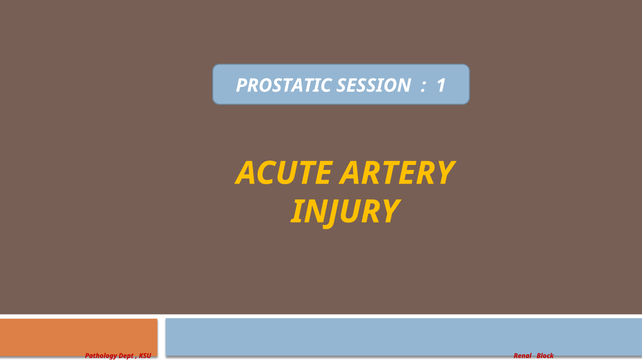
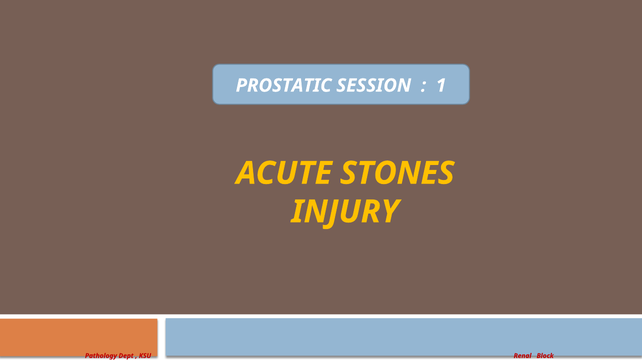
ARTERY: ARTERY -> STONES
